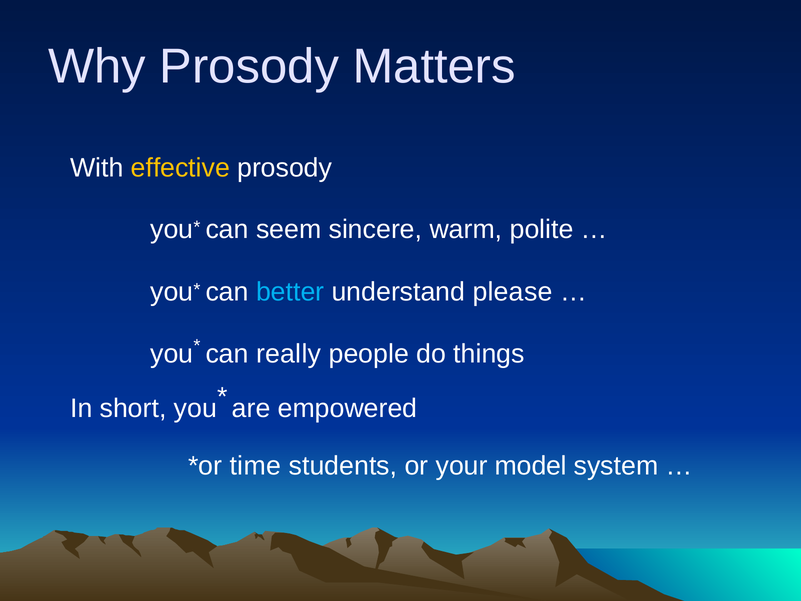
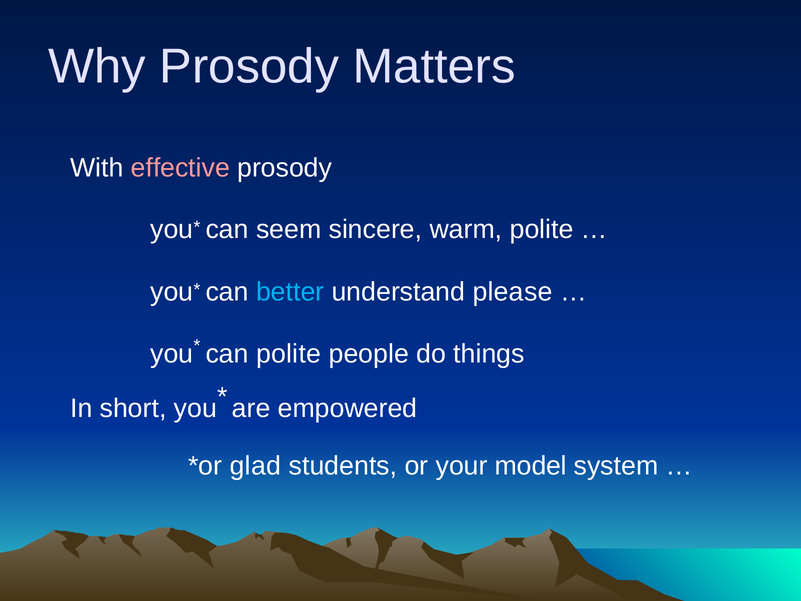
effective colour: yellow -> pink
can really: really -> polite
time: time -> glad
